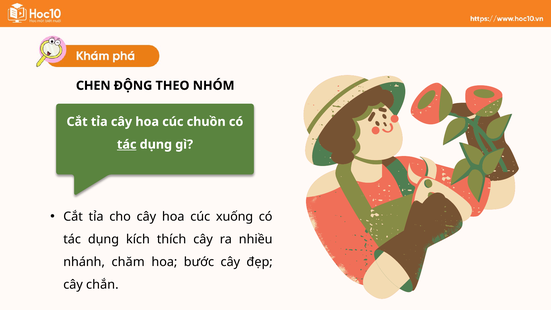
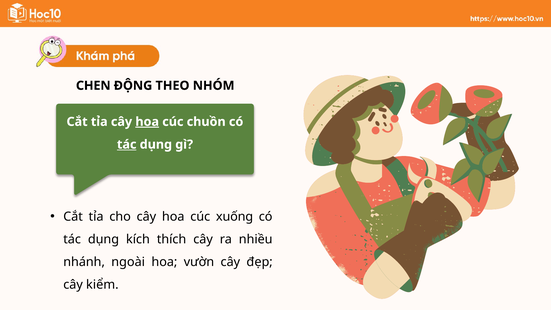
hoa at (147, 122) underline: none -> present
chăm: chăm -> ngoài
bước: bước -> vườn
chắn: chắn -> kiểm
